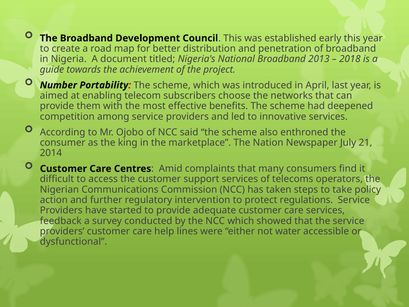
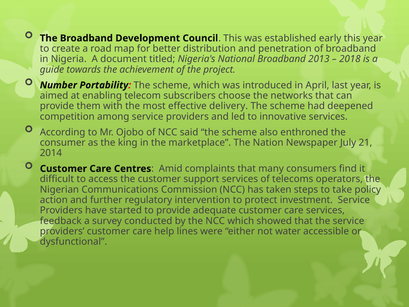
benefits: benefits -> delivery
regulations: regulations -> investment
